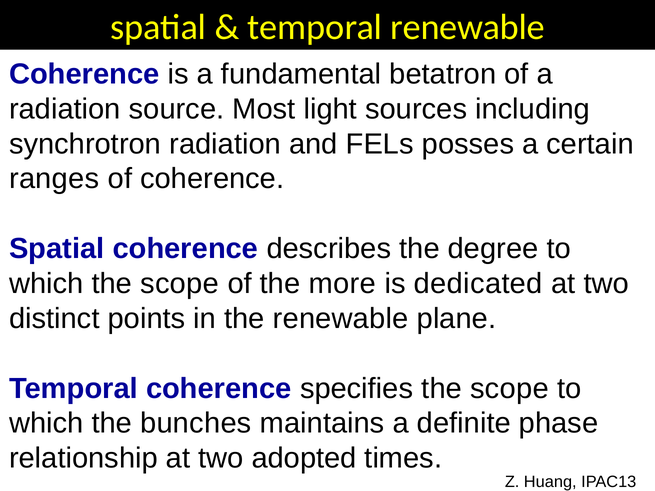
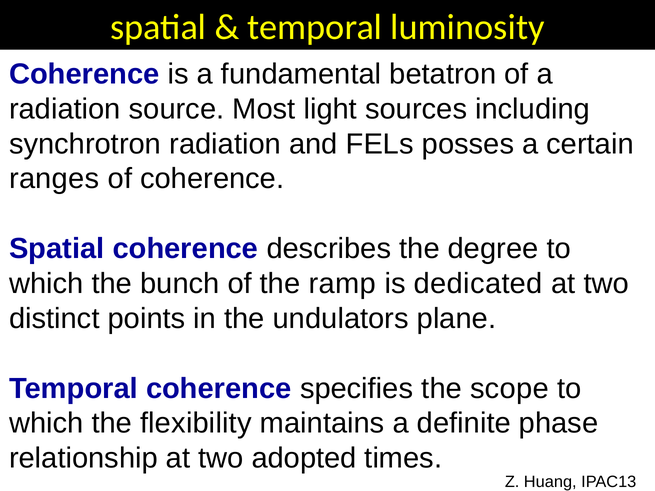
temporal renewable: renewable -> luminosity
which the scope: scope -> bunch
more: more -> ramp
the renewable: renewable -> undulators
bunches: bunches -> flexibility
